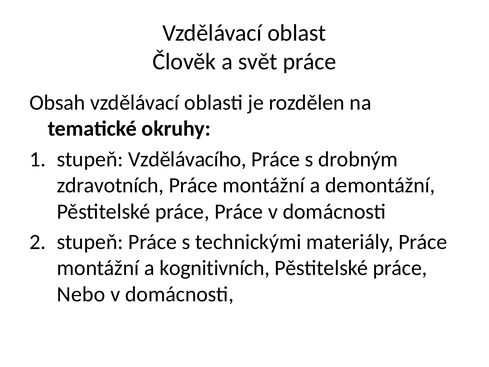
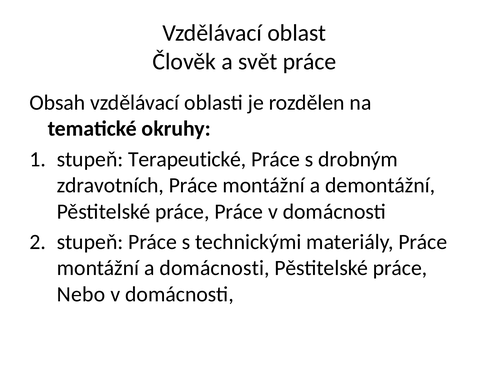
Vzdělávacího: Vzdělávacího -> Terapeutické
a kognitivních: kognitivních -> domácnosti
